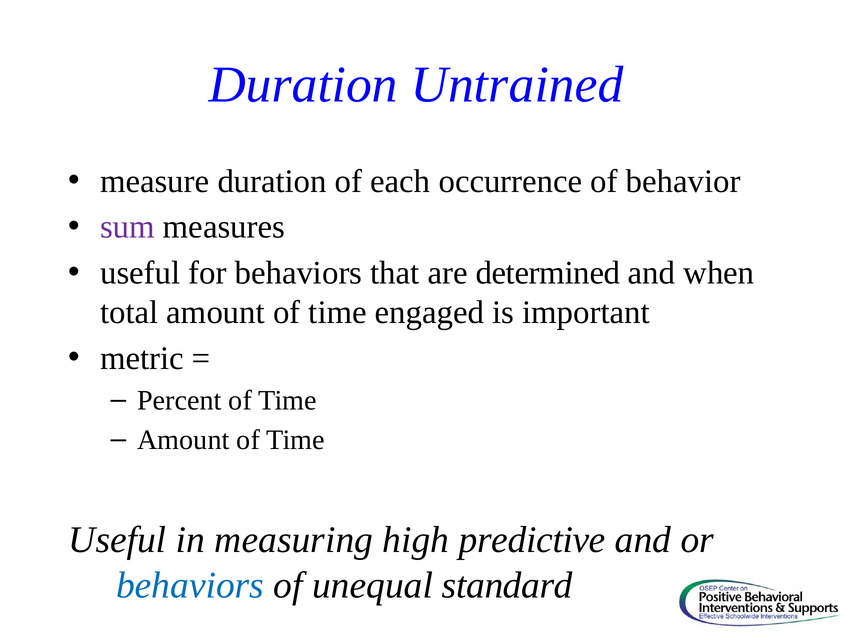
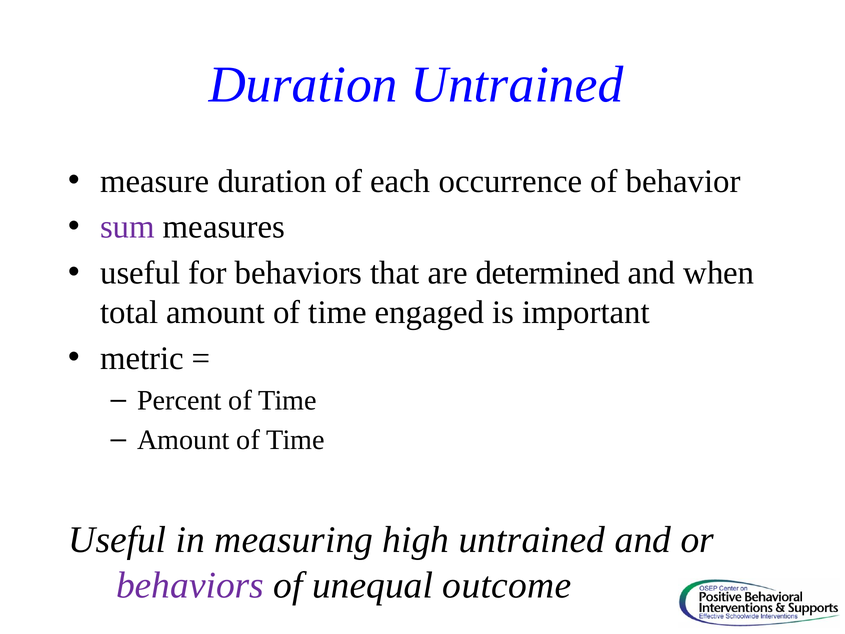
high predictive: predictive -> untrained
behaviors at (190, 585) colour: blue -> purple
standard: standard -> outcome
